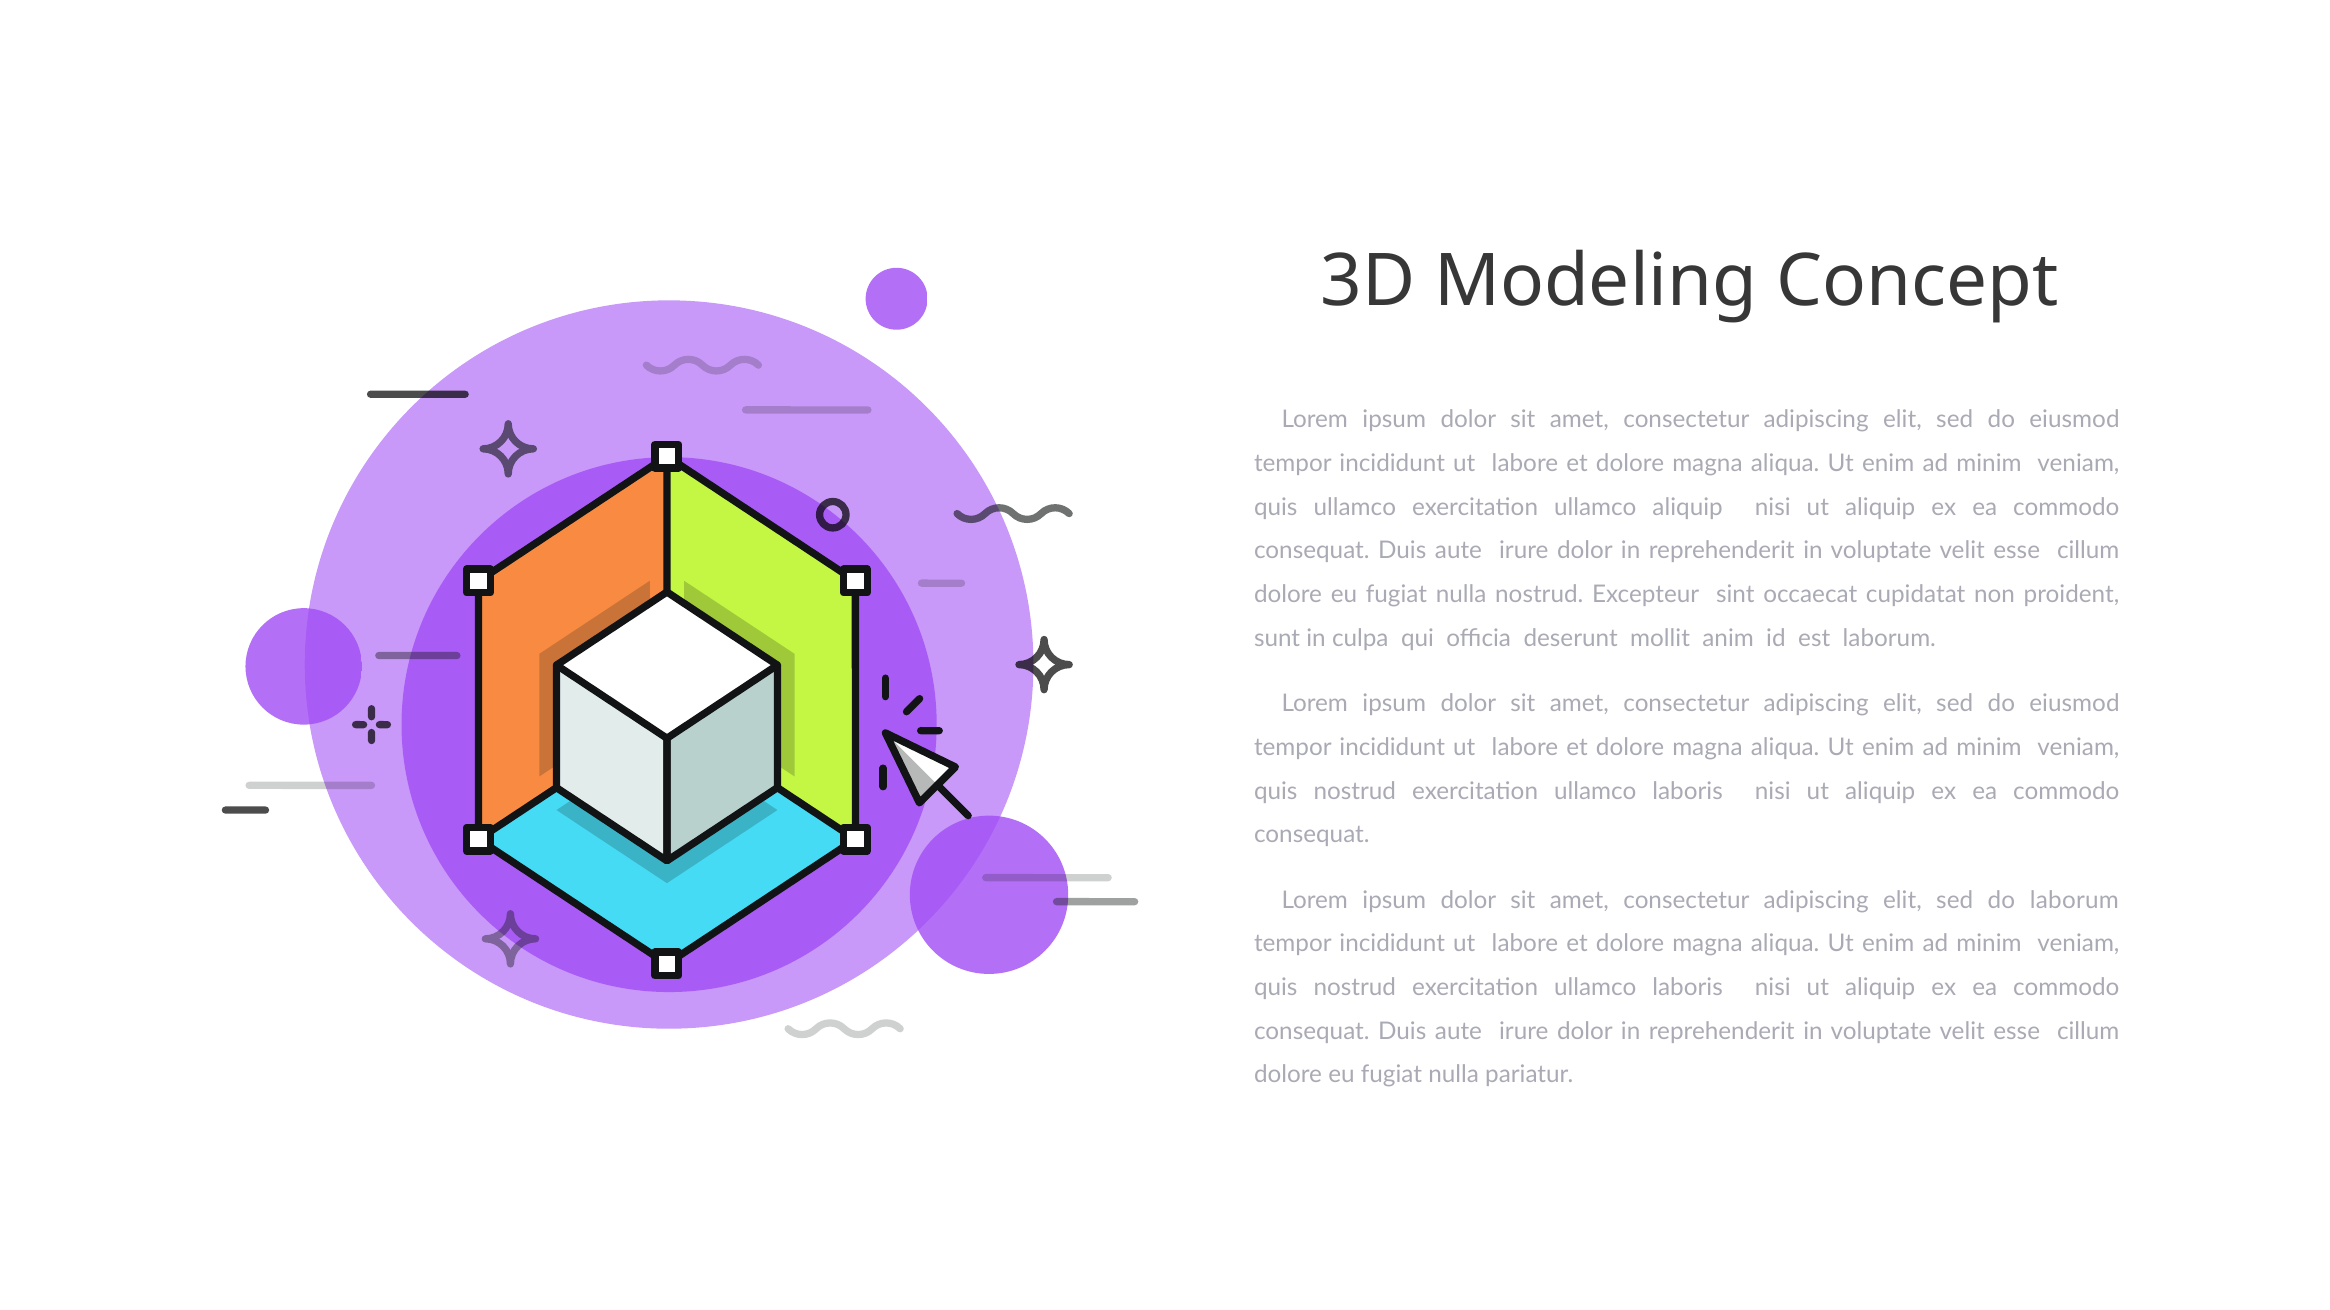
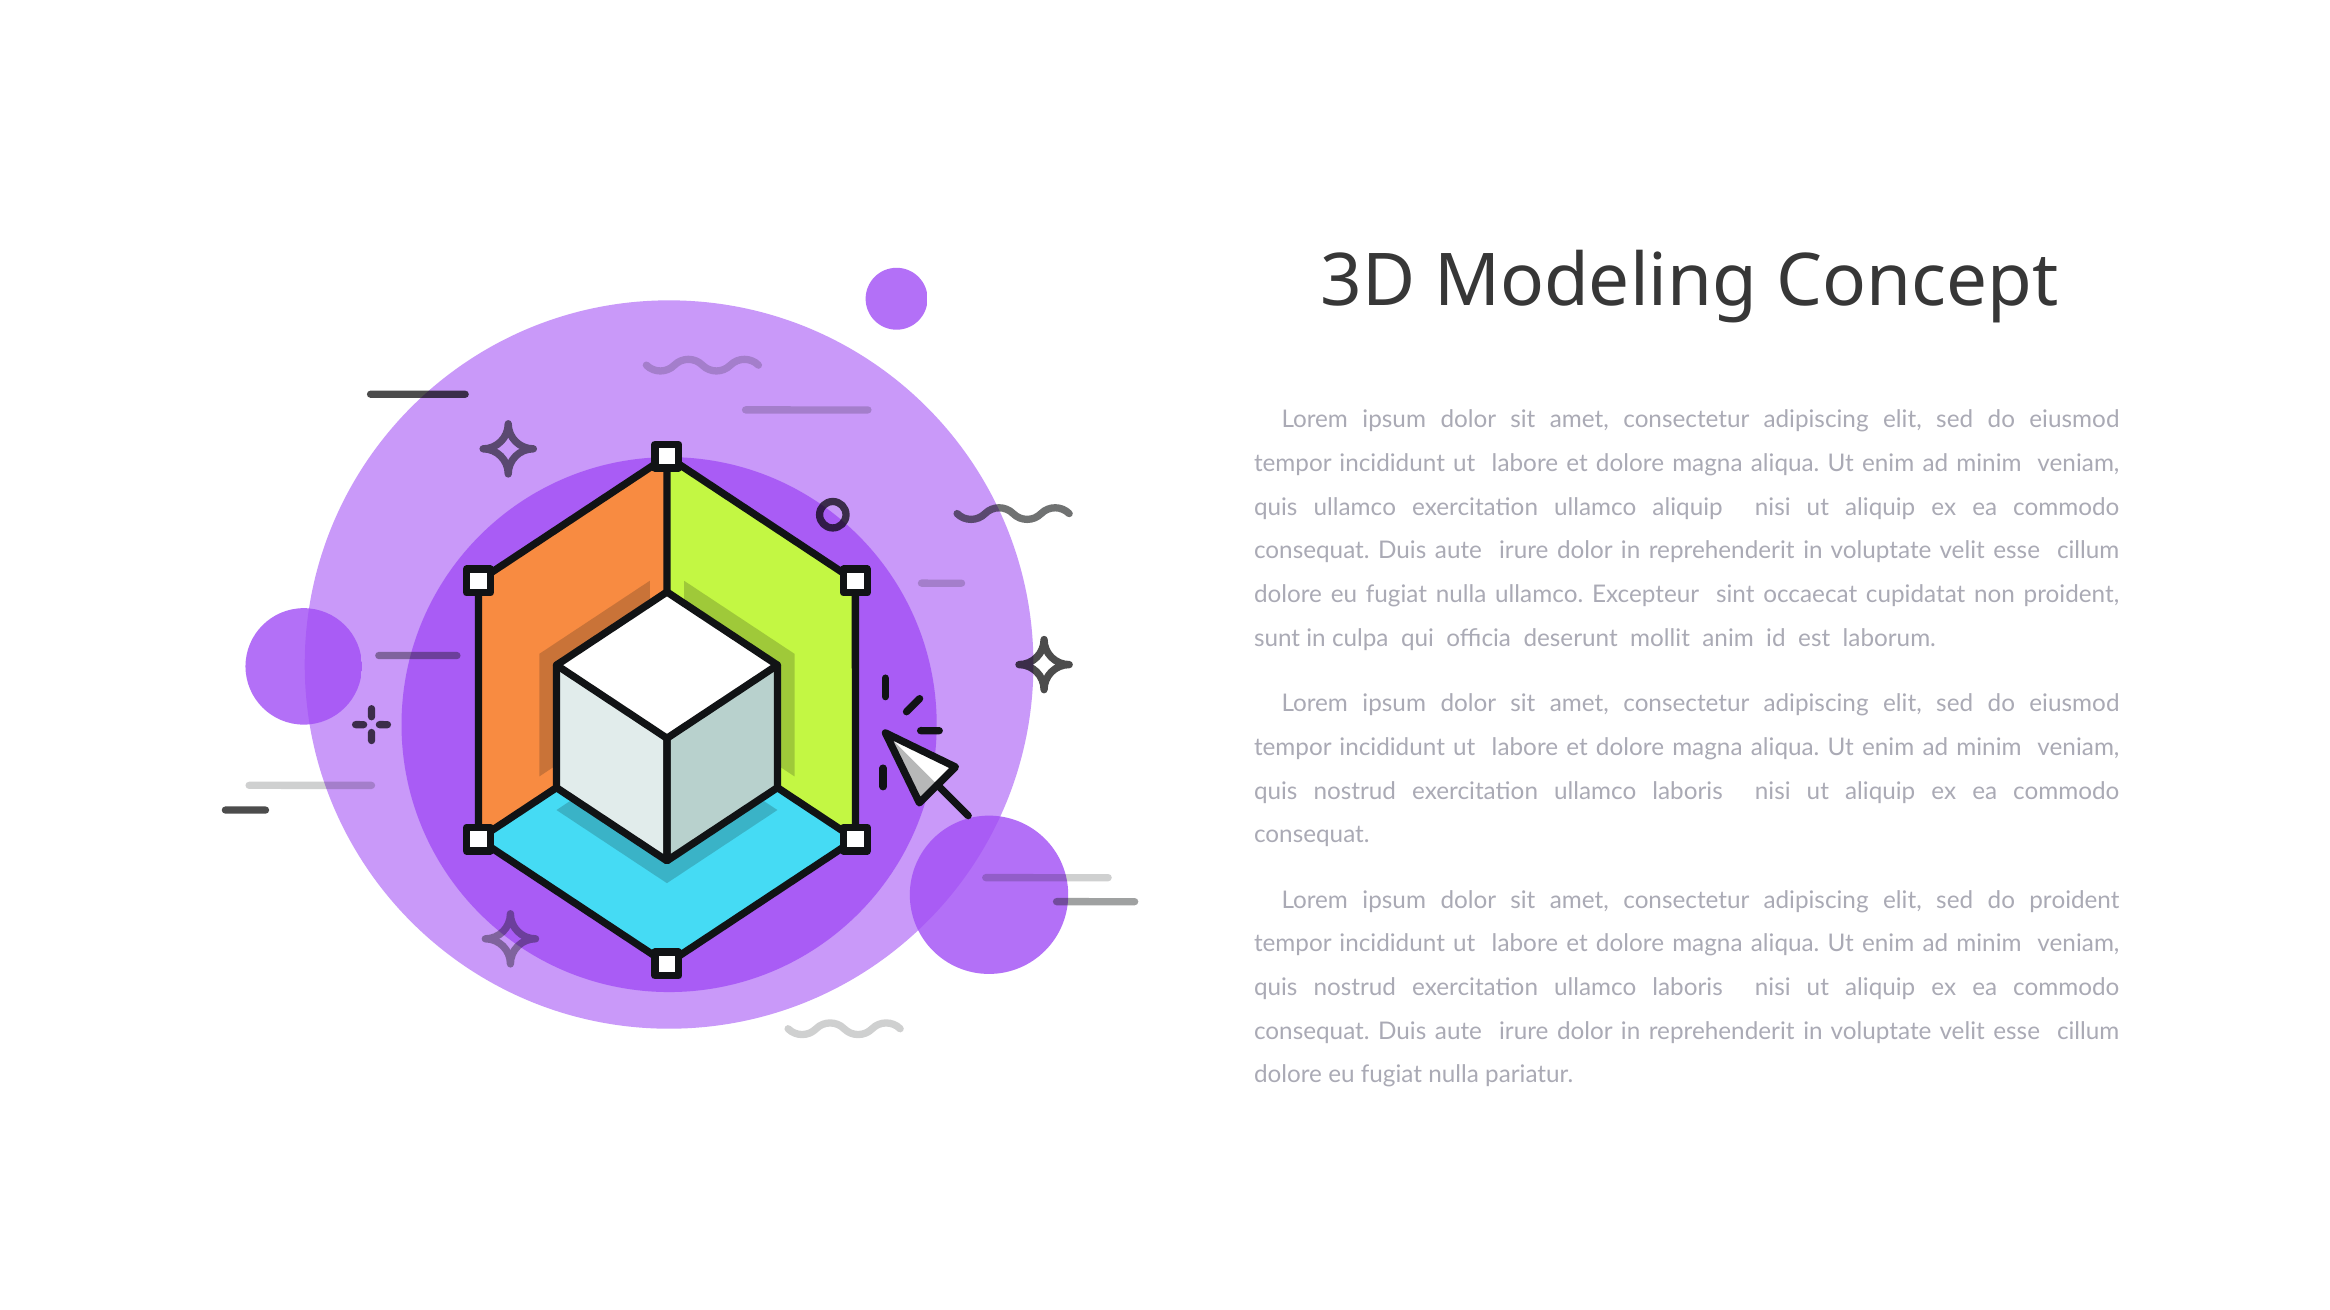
nulla nostrud: nostrud -> ullamco
do laborum: laborum -> proident
